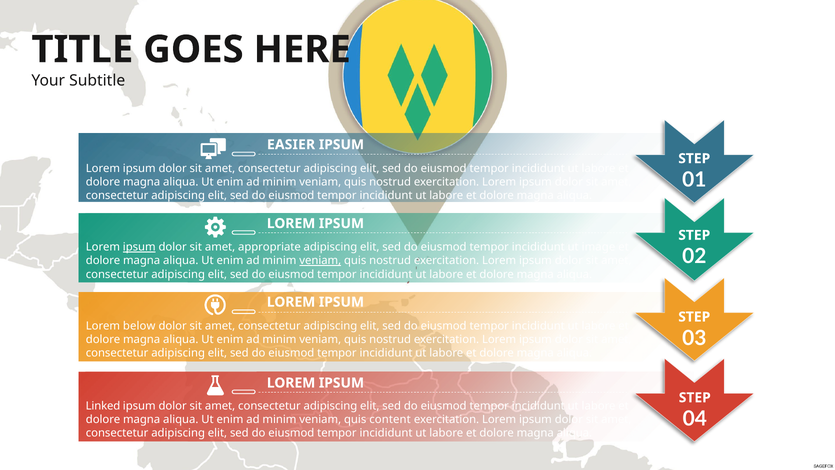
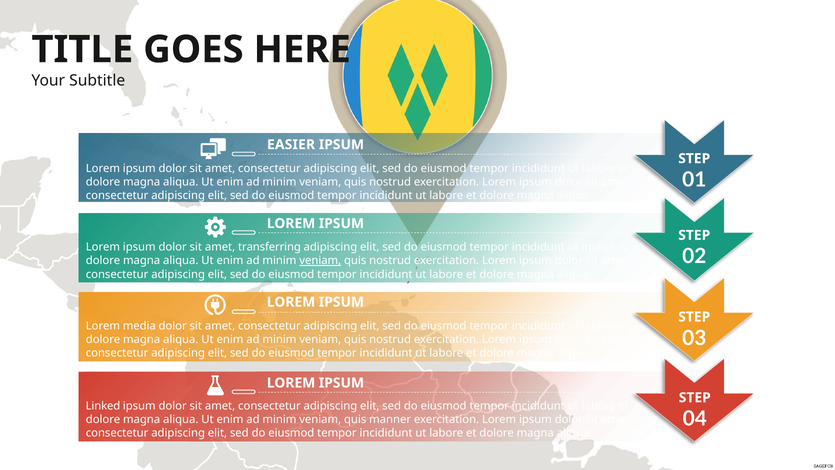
ipsum at (139, 247) underline: present -> none
appropriate: appropriate -> transferring
below: below -> media
content: content -> manner
